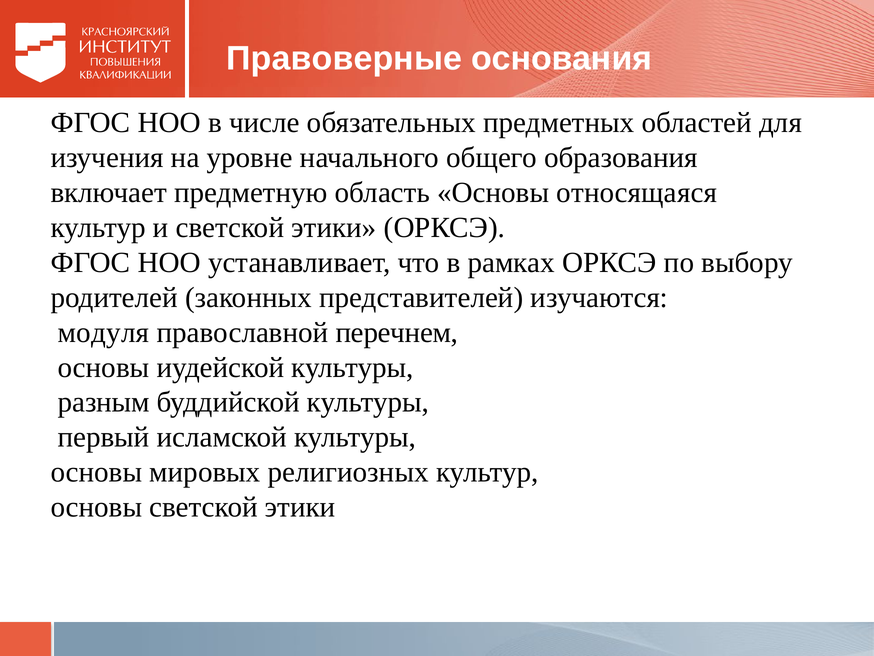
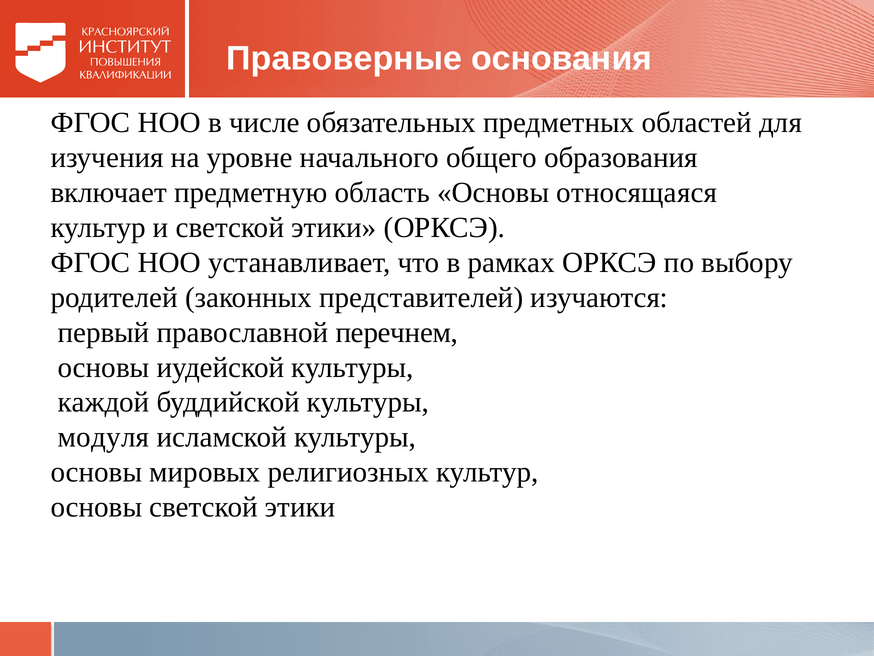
модуля: модуля -> первый
разным: разным -> каждой
первый: первый -> модуля
